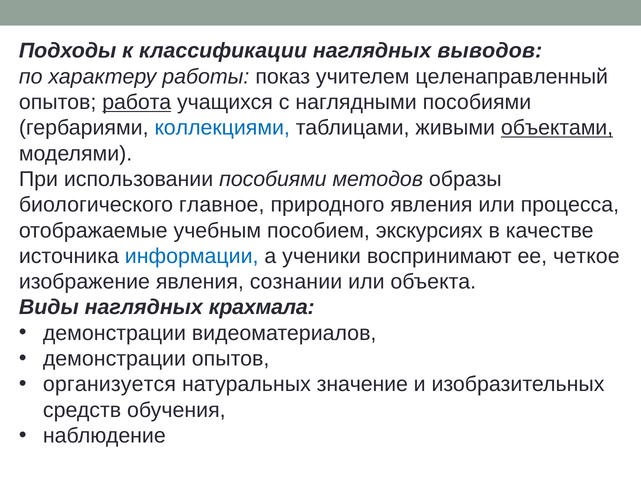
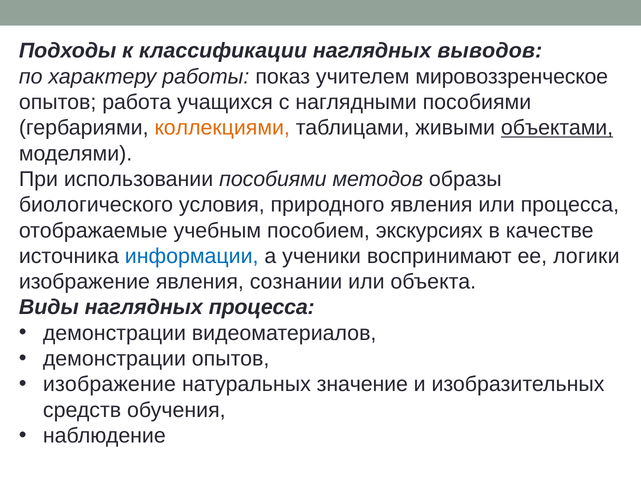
целенаправленный: целенаправленный -> мировоззренческое
работа underline: present -> none
коллекциями colour: blue -> orange
главное: главное -> условия
четкое: четкое -> логики
наглядных крахмала: крахмала -> процесса
организуется at (109, 384): организуется -> изображение
